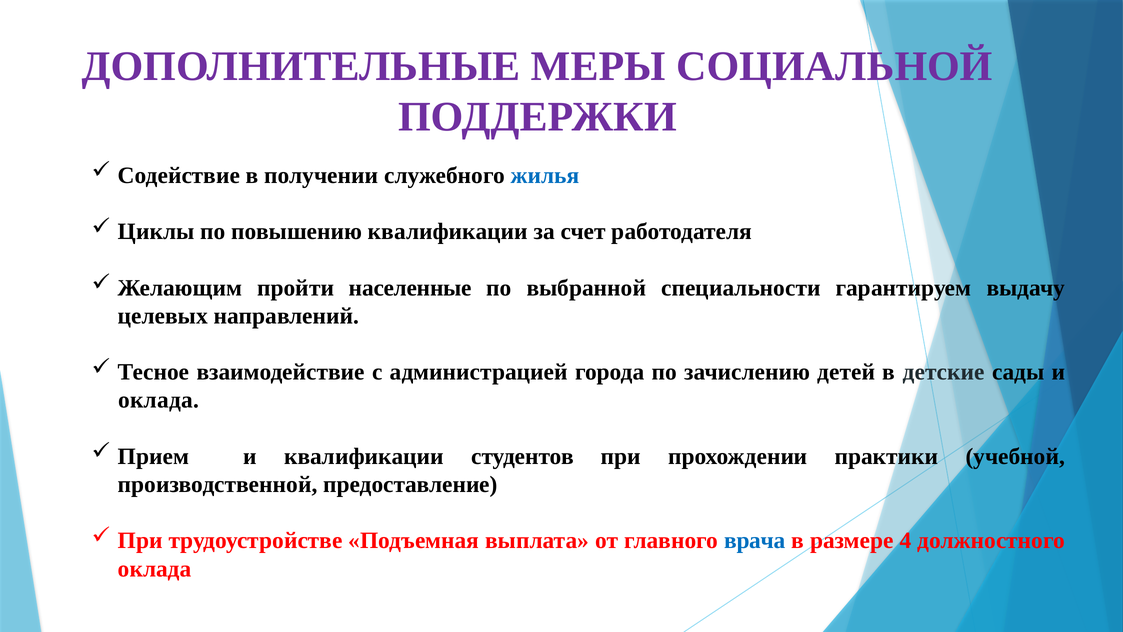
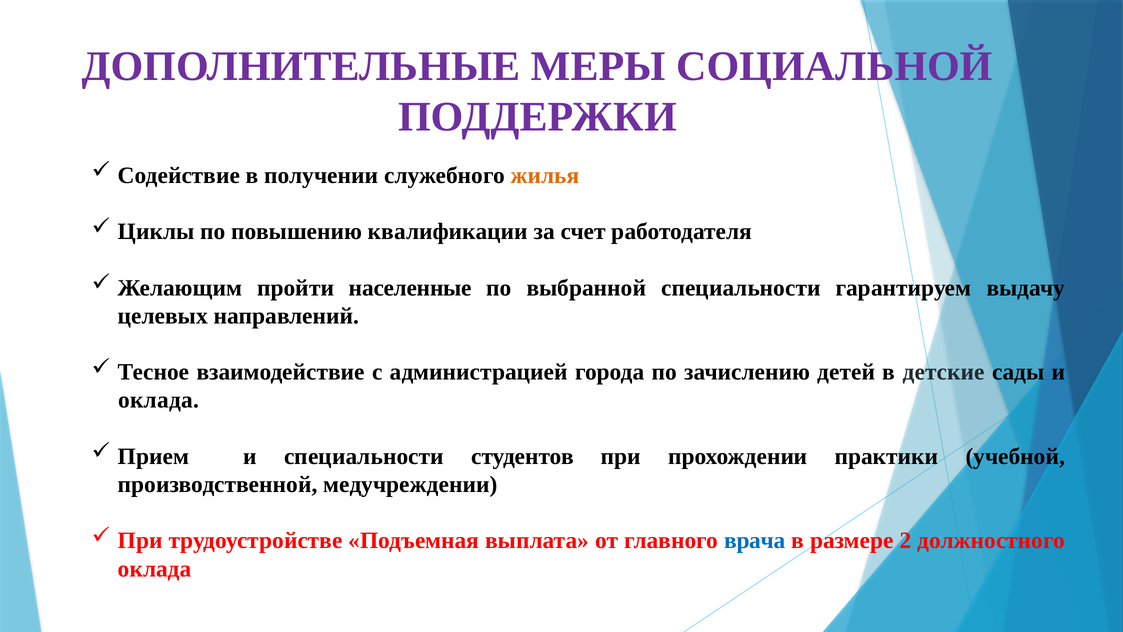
жилья colour: blue -> orange
и квалификации: квалификации -> специальности
предоставление: предоставление -> медучреждении
4: 4 -> 2
